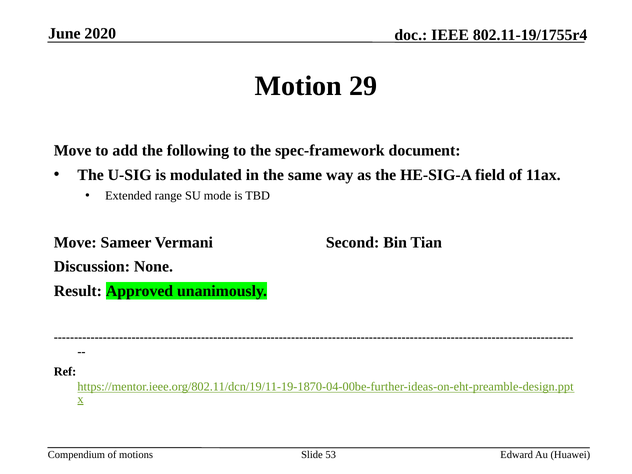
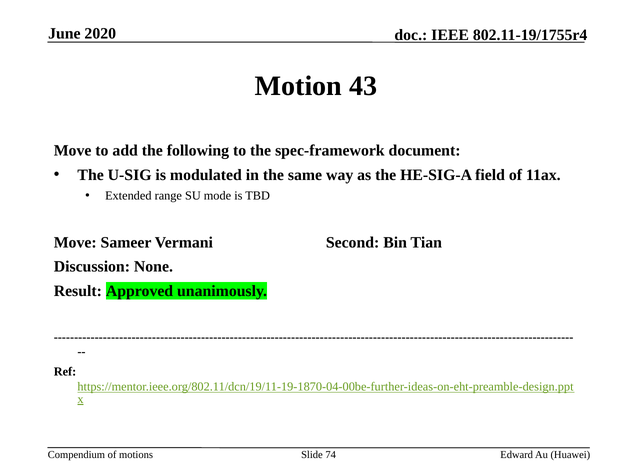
29: 29 -> 43
53: 53 -> 74
